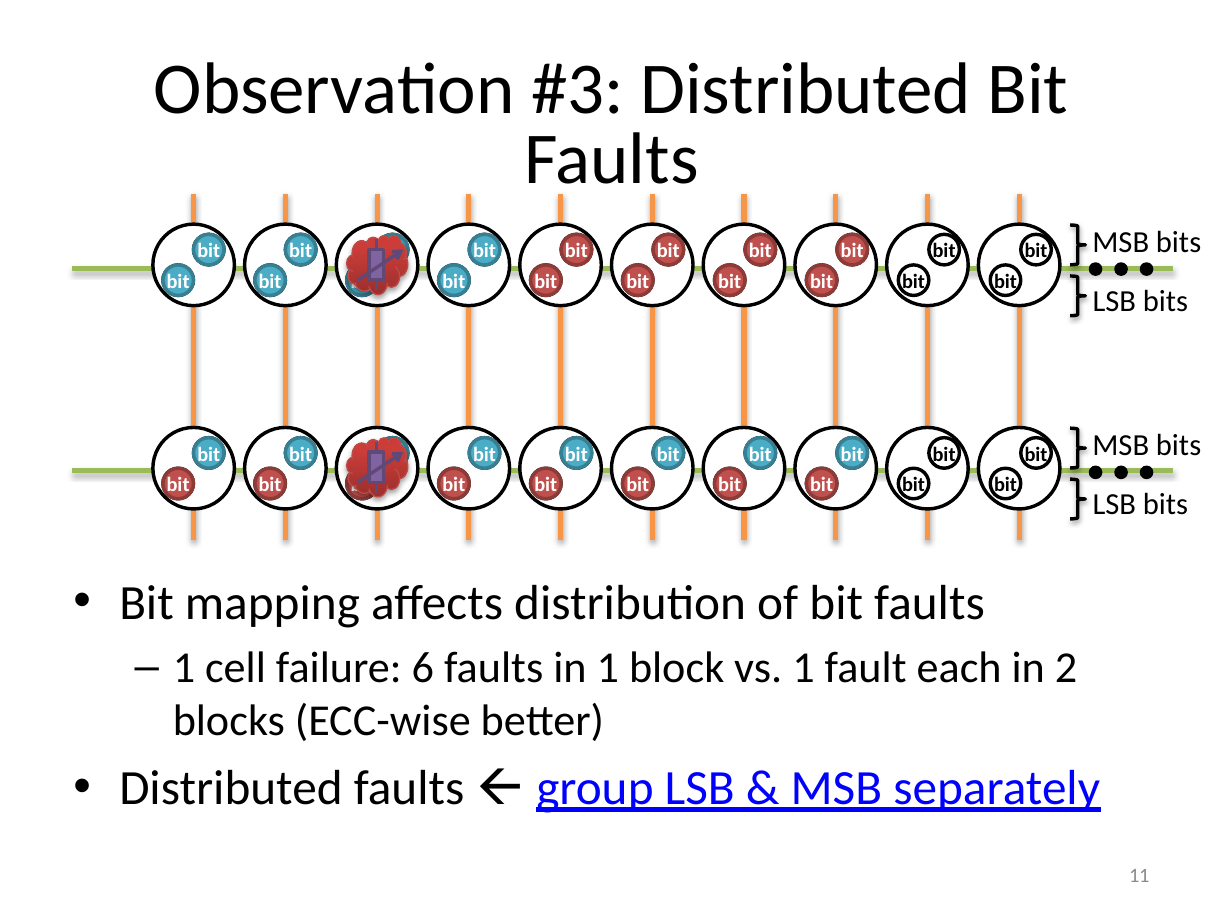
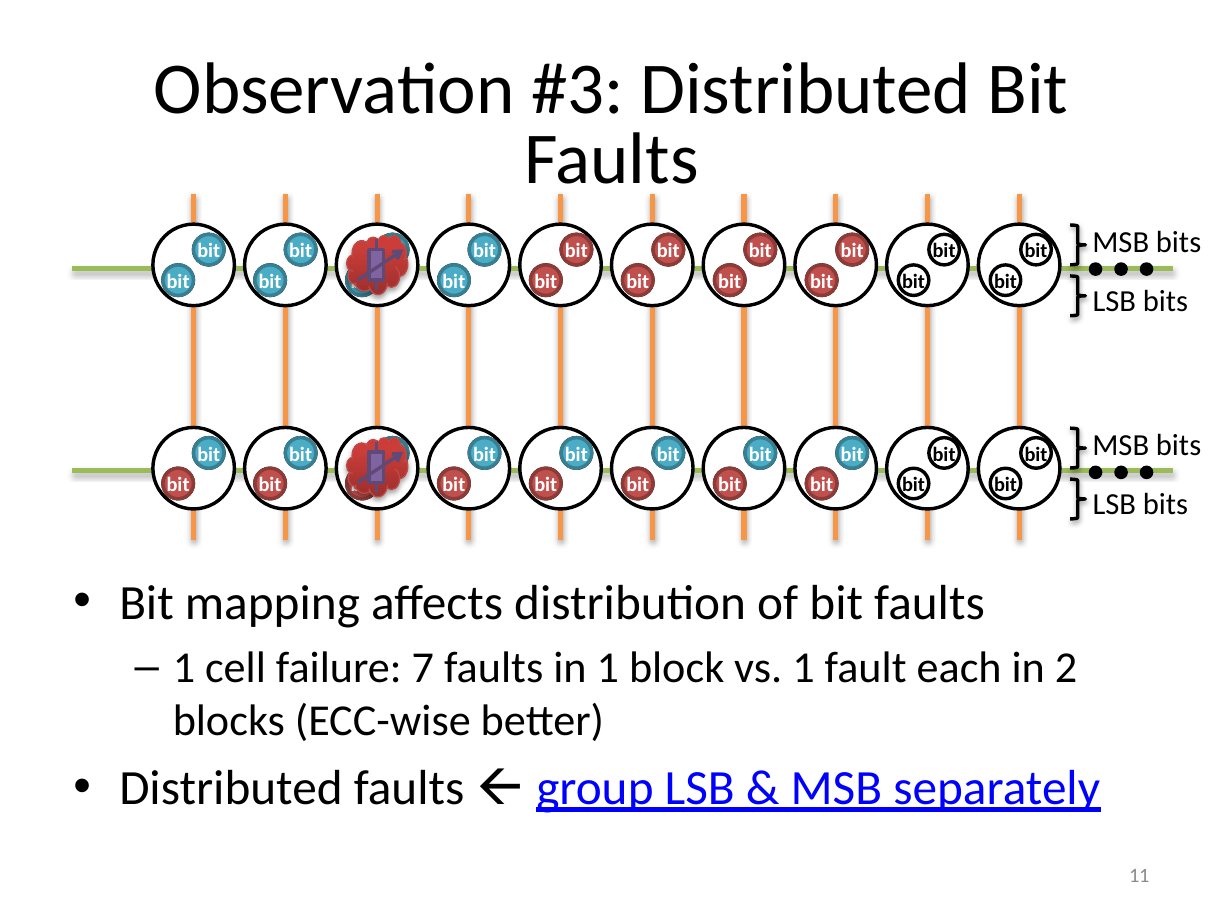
6: 6 -> 7
